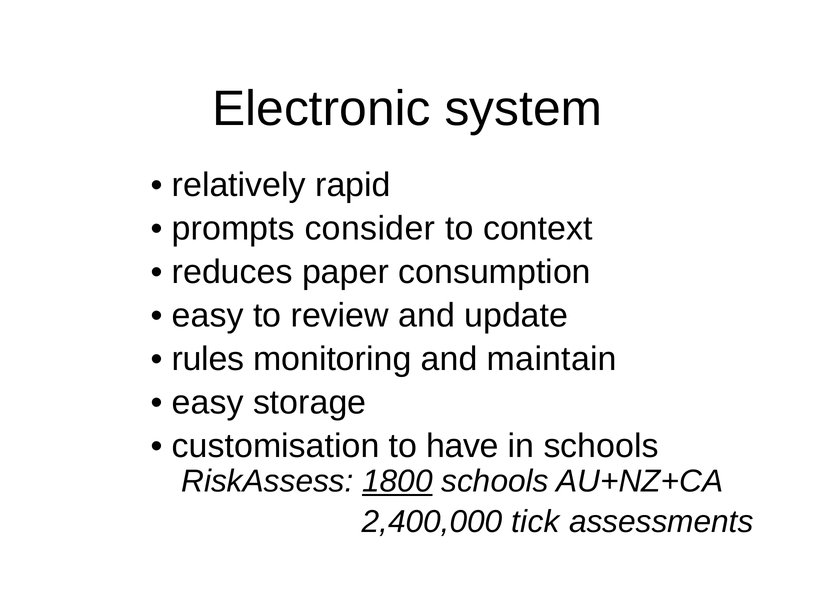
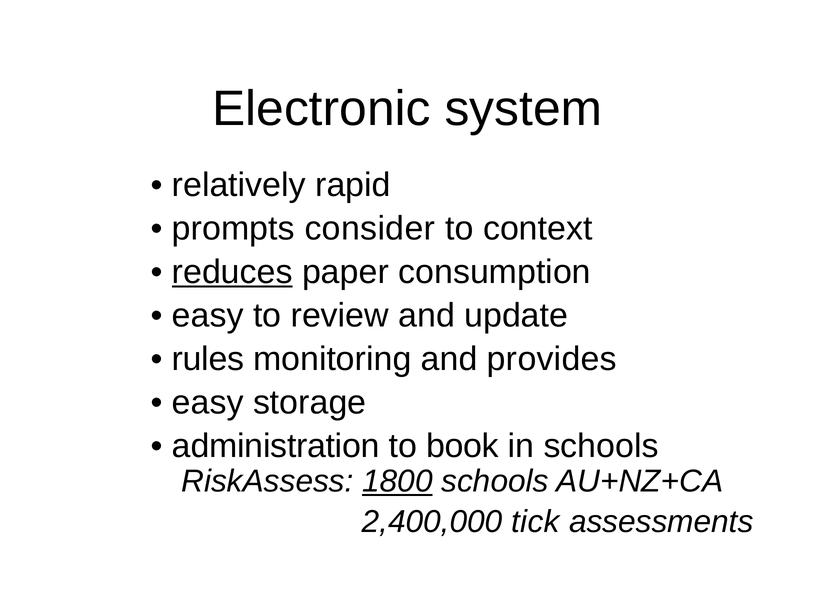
reduces underline: none -> present
maintain: maintain -> provides
customisation: customisation -> administration
have: have -> book
